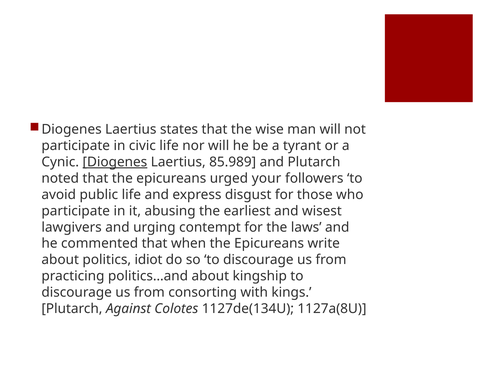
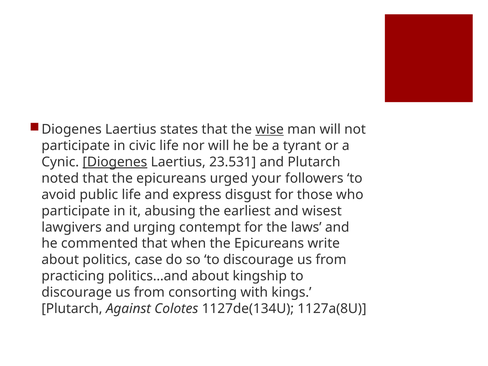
wise underline: none -> present
85.989: 85.989 -> 23.531
idiot: idiot -> case
